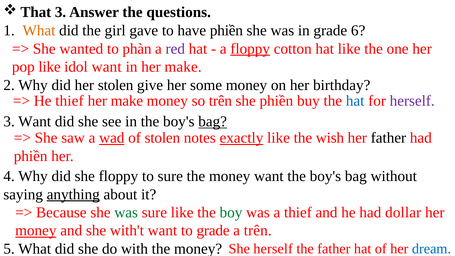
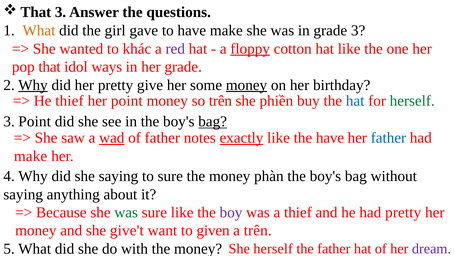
have phiền: phiền -> make
grade 6: 6 -> 3
phàn: phàn -> khác
pop like: like -> that
idol want: want -> ways
in her make: make -> grade
Why at (33, 85) underline: none -> present
her stolen: stolen -> pretty
money at (247, 85) underline: none -> present
make at (127, 101): make -> point
herself at (412, 101) colour: purple -> green
3 Want: Want -> Point
of stolen: stolen -> father
the wish: wish -> have
father at (388, 138) colour: black -> blue
phiền at (31, 156): phiền -> make
she floppy: floppy -> saying
money want: want -> phàn
anything underline: present -> none
boy colour: green -> purple
had dollar: dollar -> pretty
money at (36, 230) underline: present -> none
with't: with't -> give't
to grade: grade -> given
dream colour: blue -> purple
